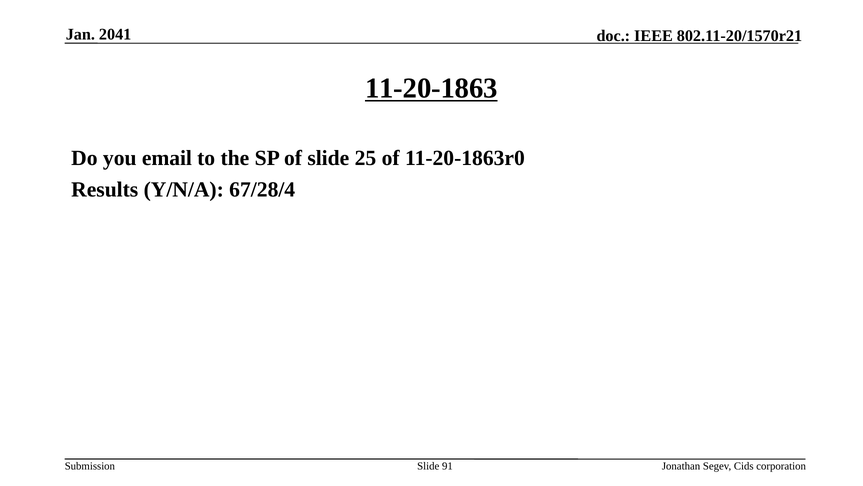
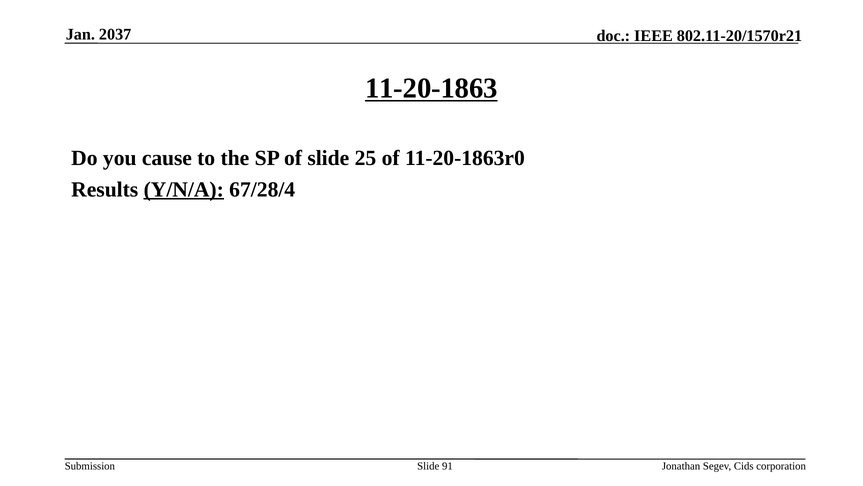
2041: 2041 -> 2037
email: email -> cause
Y/N/A underline: none -> present
